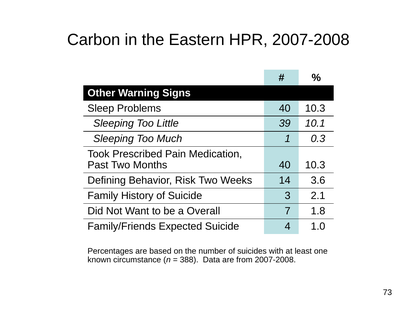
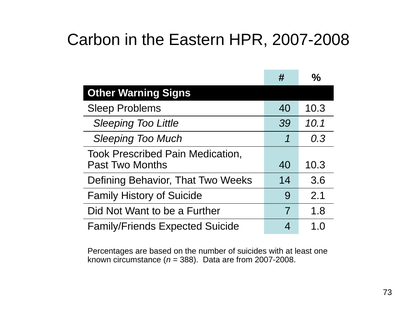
Risk: Risk -> That
3: 3 -> 9
Overall: Overall -> Further
